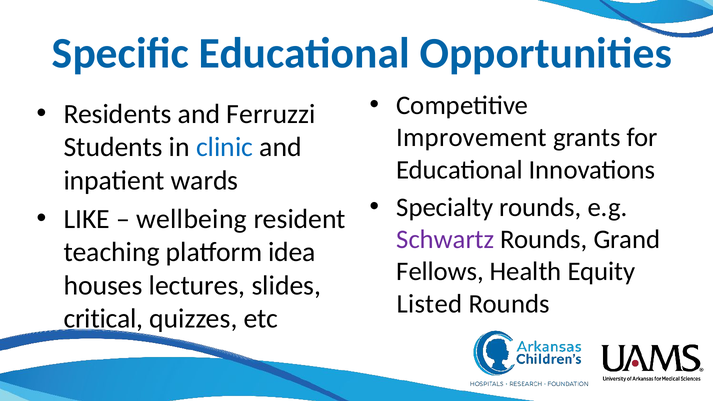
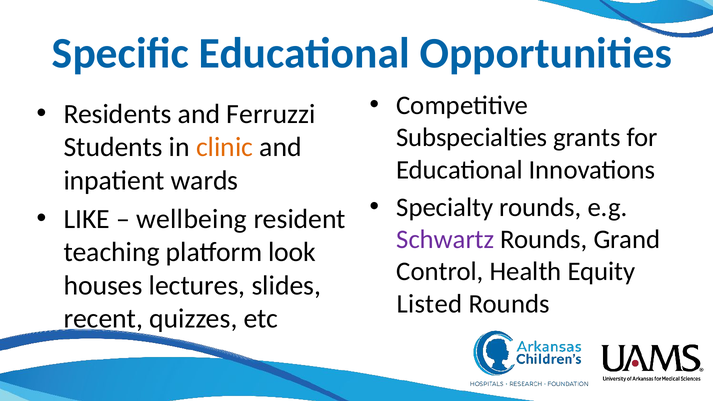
Improvement: Improvement -> Subspecialties
clinic colour: blue -> orange
idea: idea -> look
Fellows: Fellows -> Control
critical: critical -> recent
